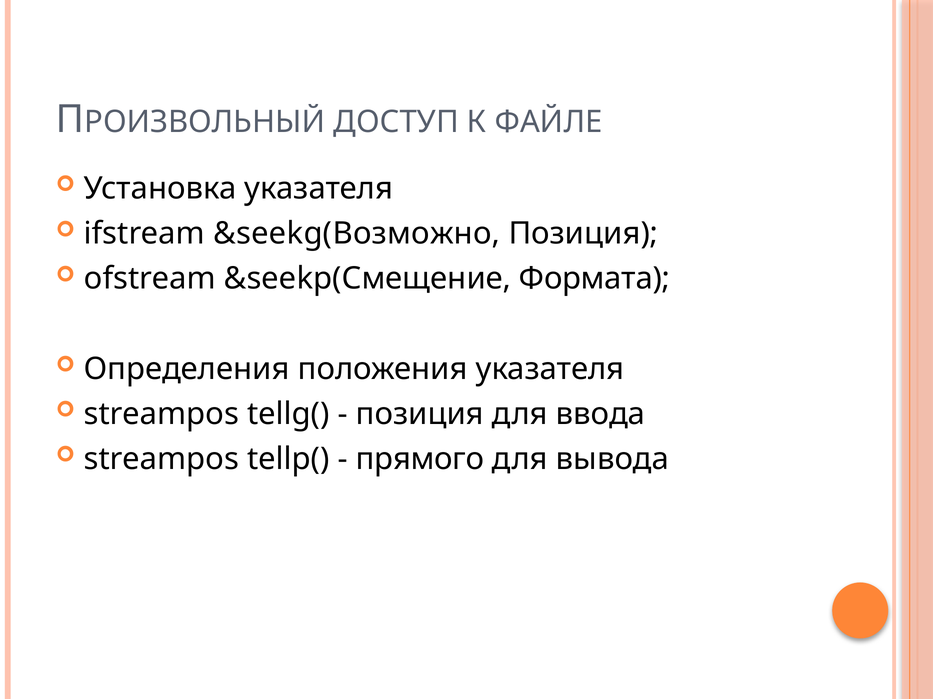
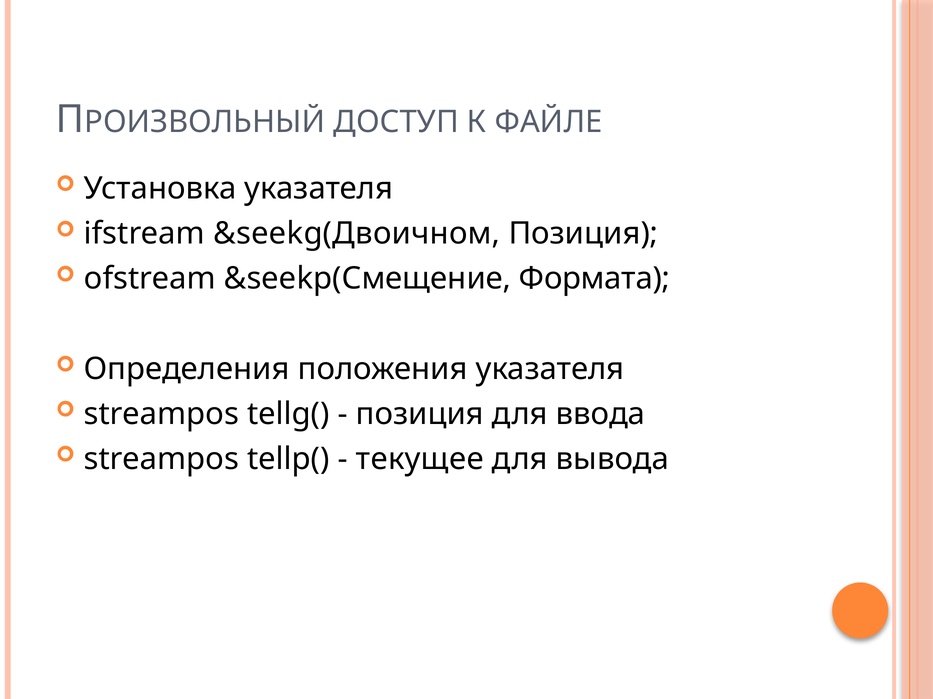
&seekg(Возможно: &seekg(Возможно -> &seekg(Двоичном
прямого: прямого -> текущее
